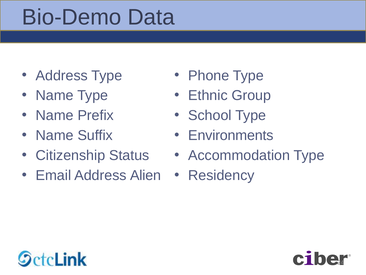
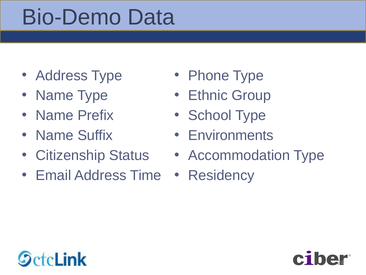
Alien: Alien -> Time
